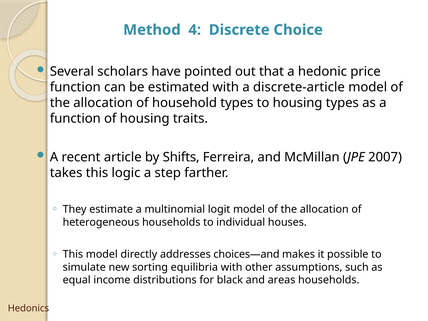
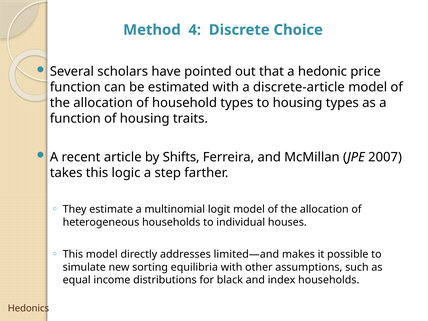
choices—and: choices—and -> limited—and
areas: areas -> index
